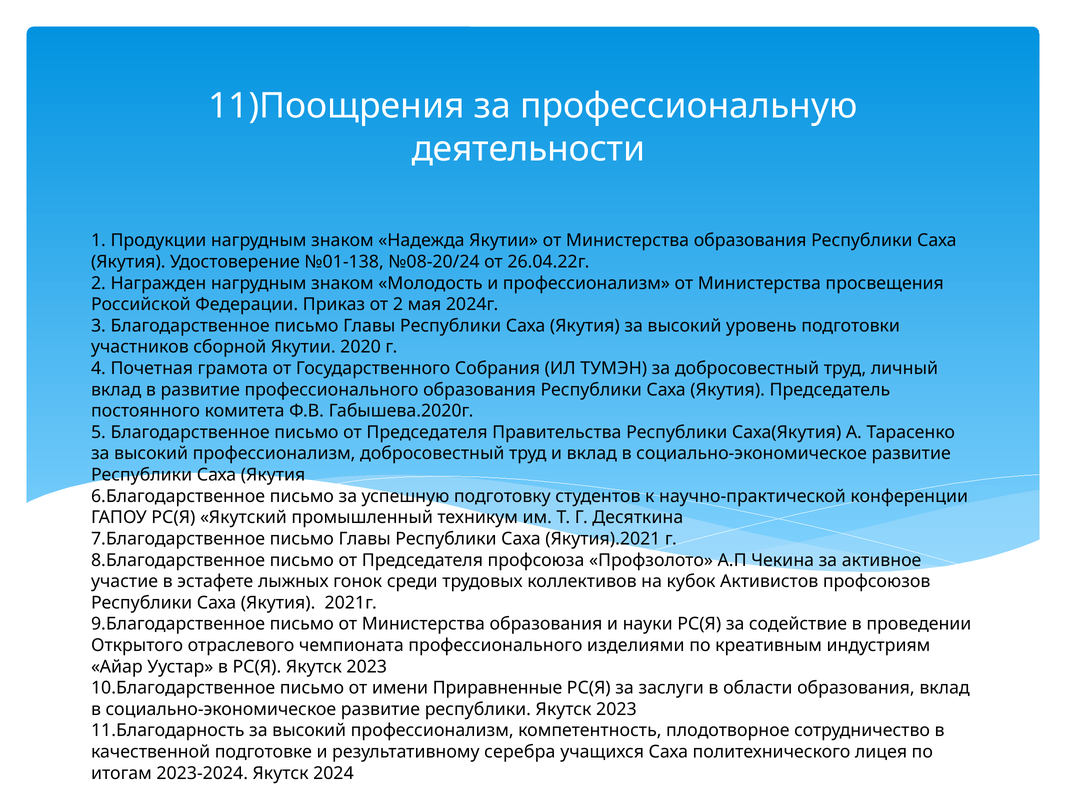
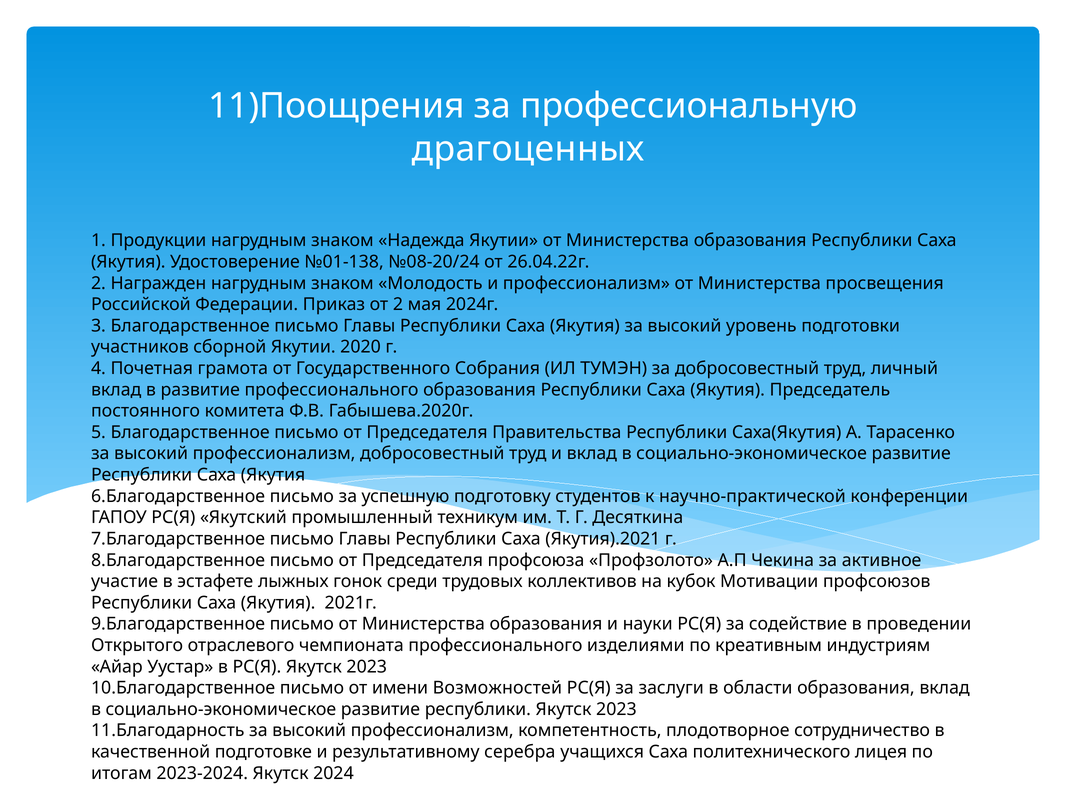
деятельности: деятельности -> драгоценных
Активистов: Активистов -> Мотивации
Приравненные: Приравненные -> Возможностей
